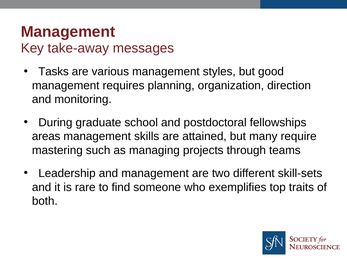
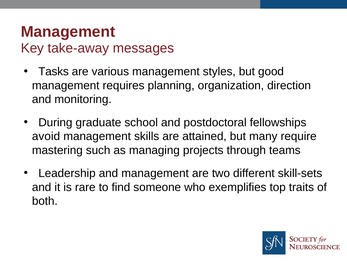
areas: areas -> avoid
